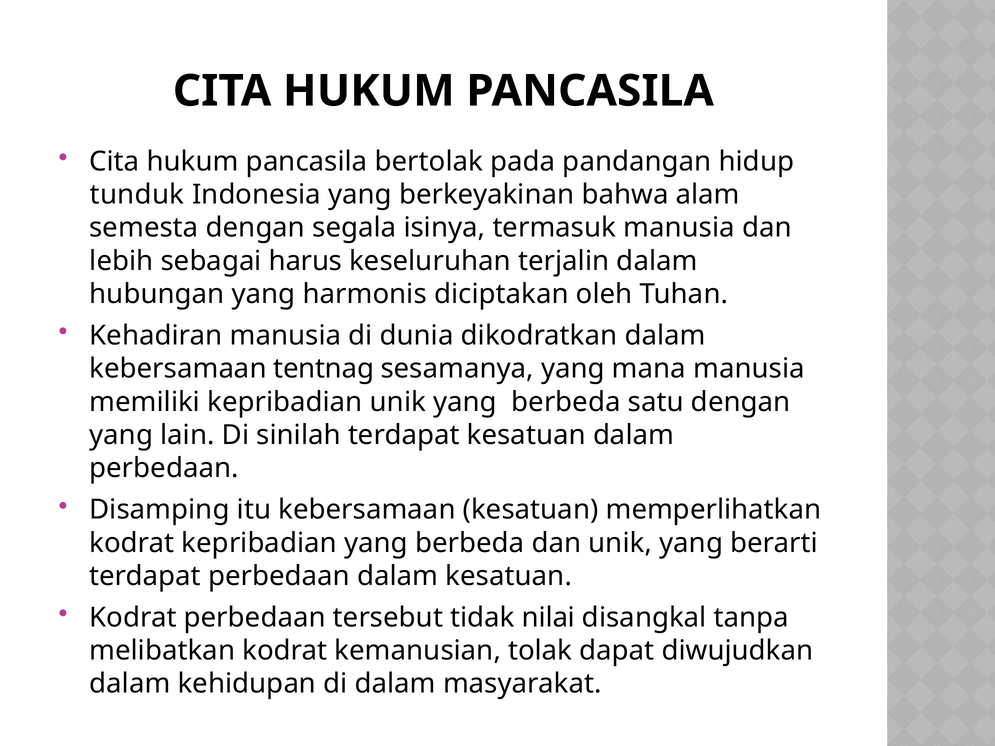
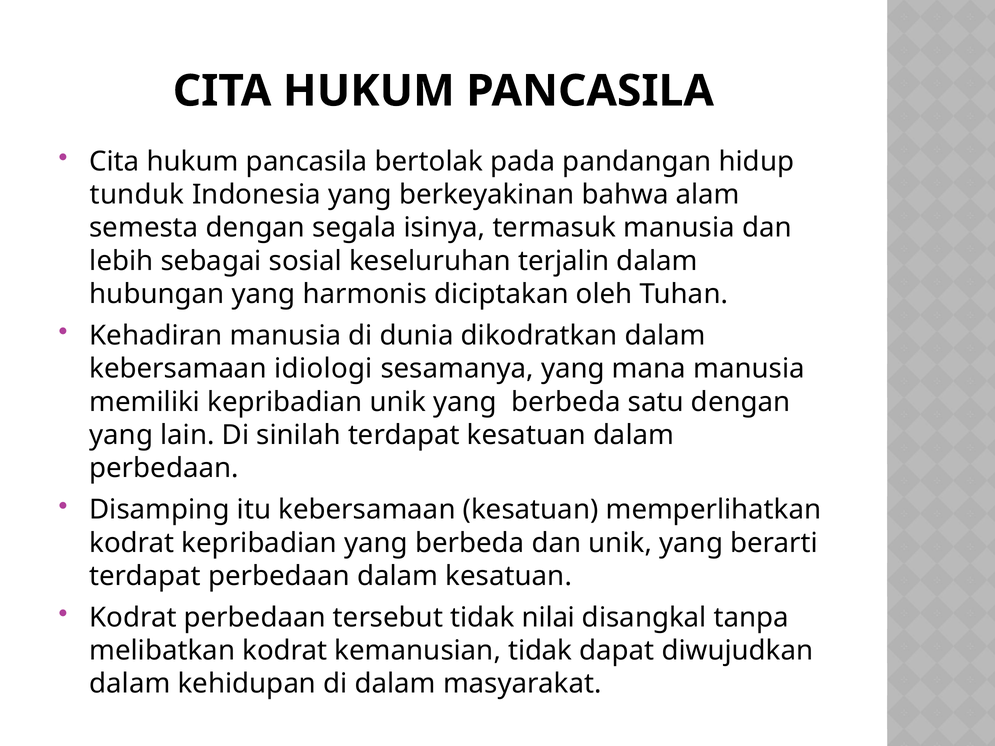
harus: harus -> sosial
tentnag: tentnag -> idiologi
kemanusian tolak: tolak -> tidak
